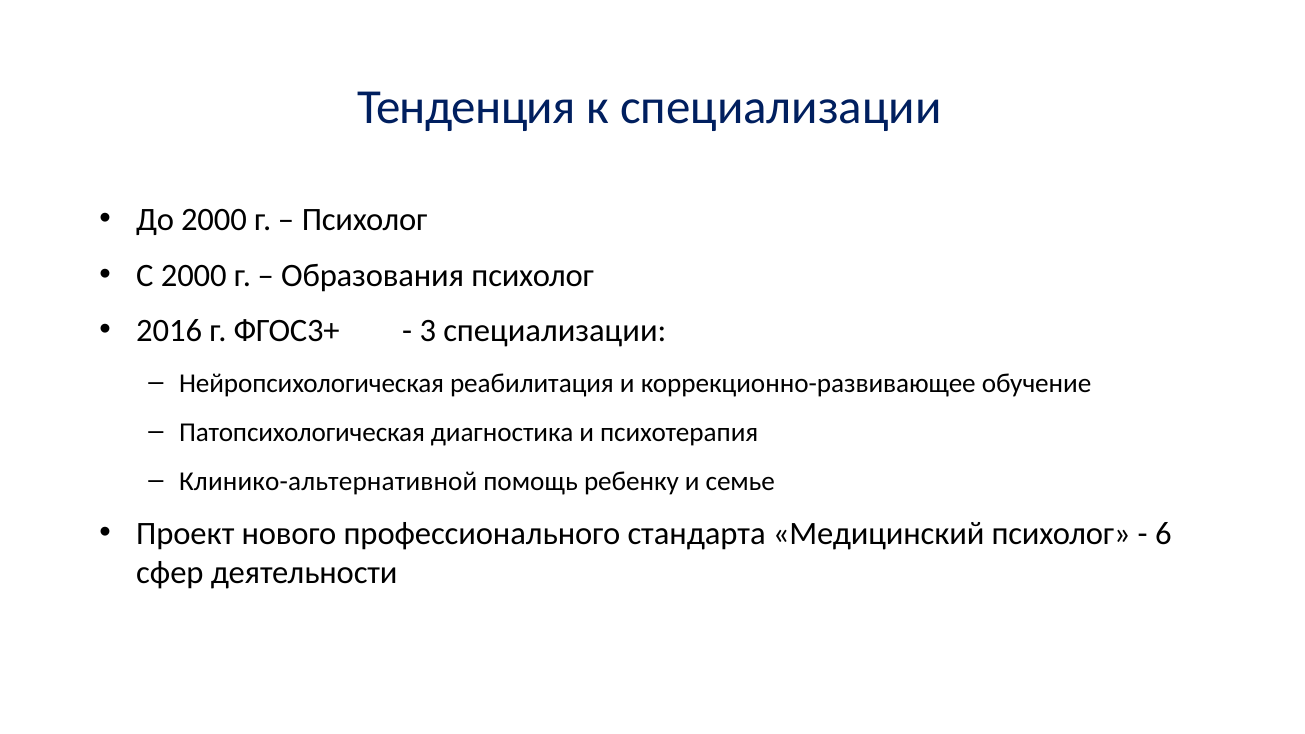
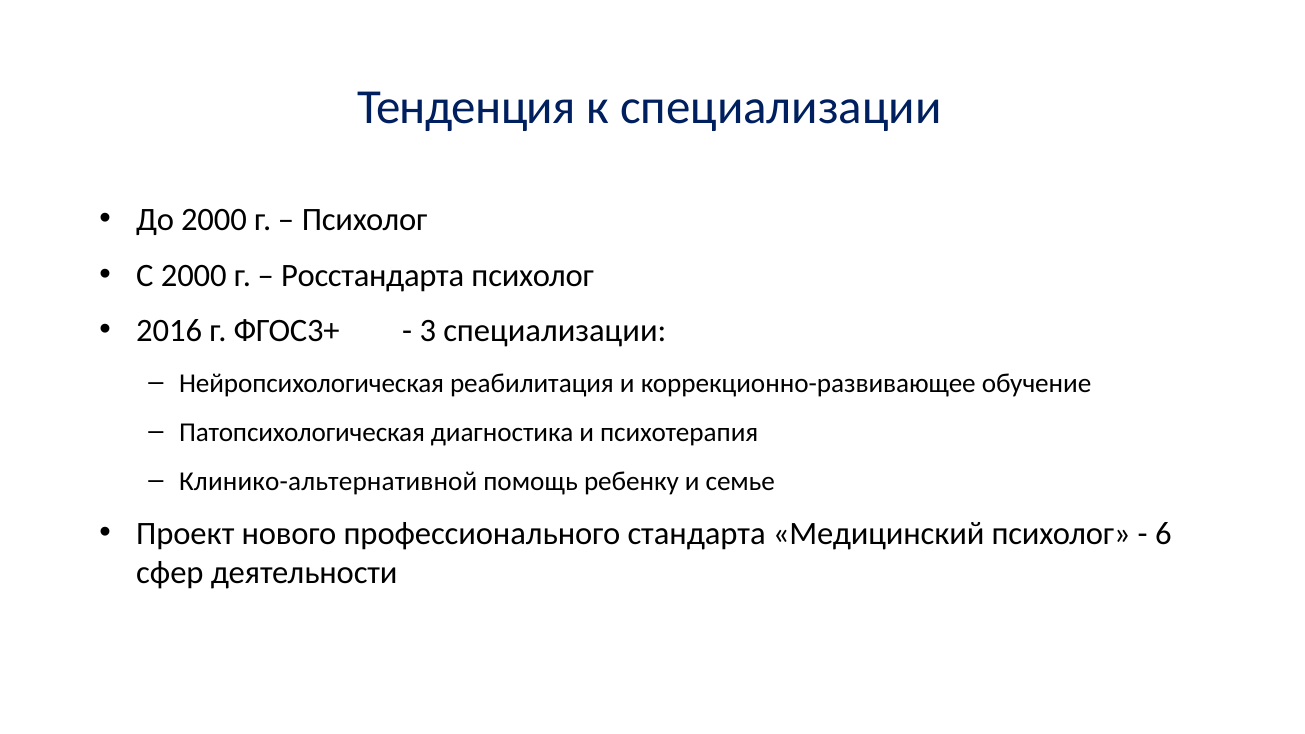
Образования: Образования -> Росстандарта
